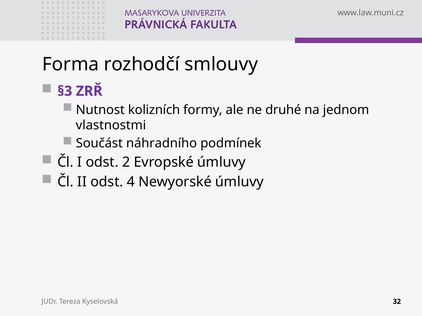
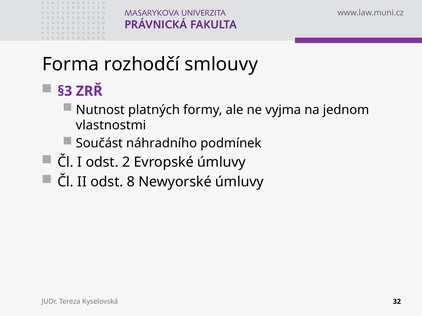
kolizních: kolizních -> platných
druhé: druhé -> vyjma
4: 4 -> 8
